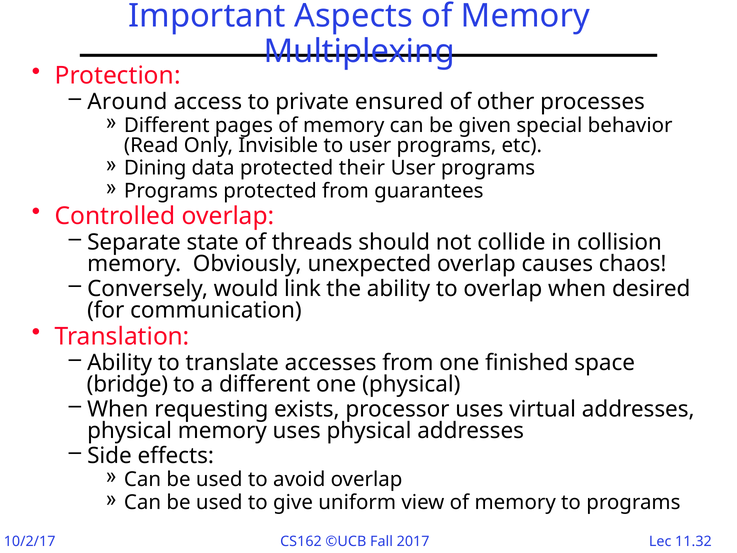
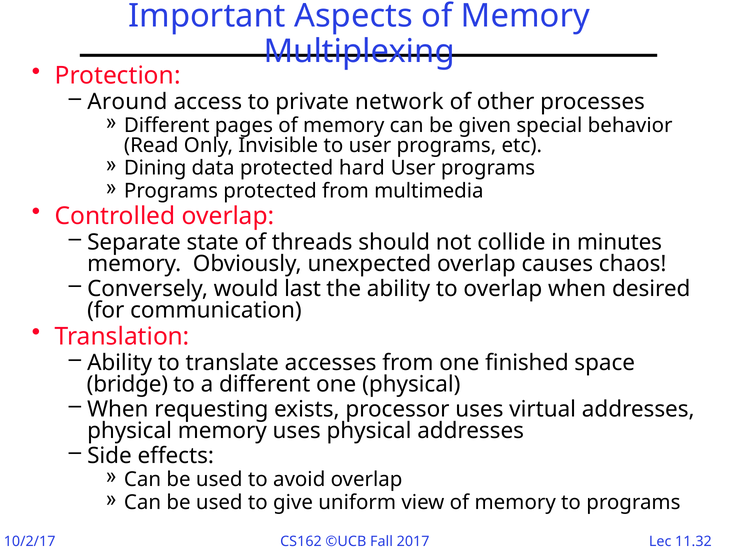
ensured: ensured -> network
their: their -> hard
guarantees: guarantees -> multimedia
collision: collision -> minutes
link: link -> last
